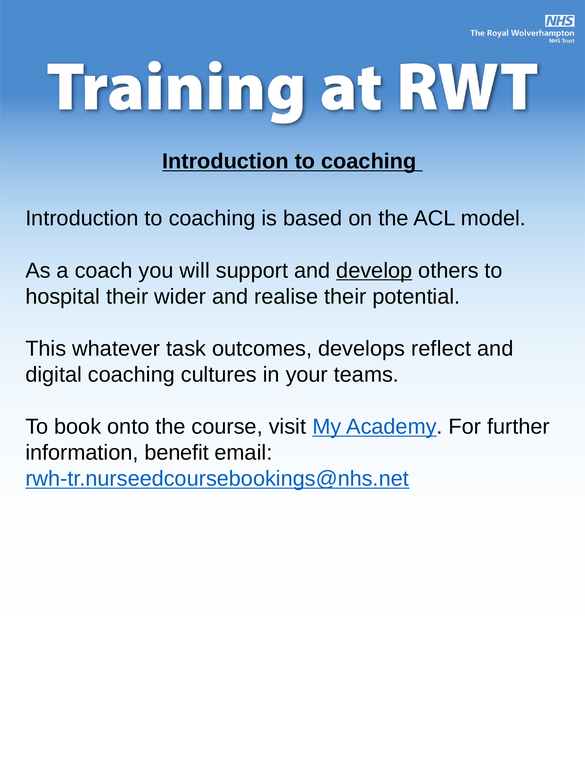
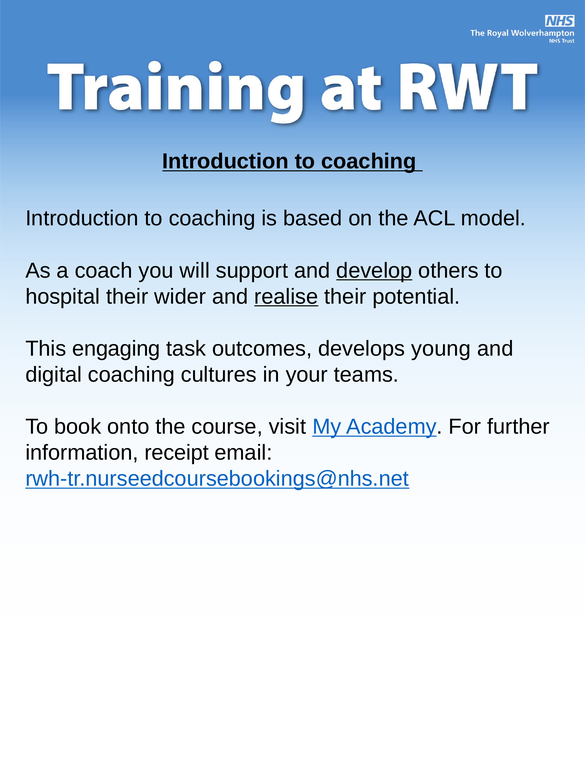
realise underline: none -> present
whatever: whatever -> engaging
reflect: reflect -> young
benefit: benefit -> receipt
